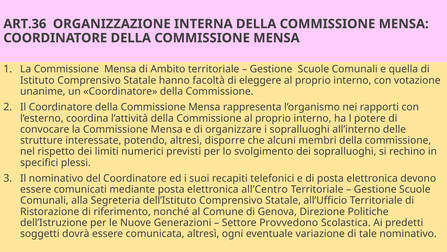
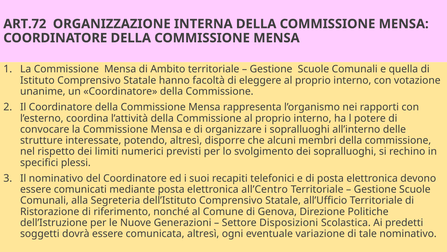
ART.36: ART.36 -> ART.72
Provvedono: Provvedono -> Disposizioni
